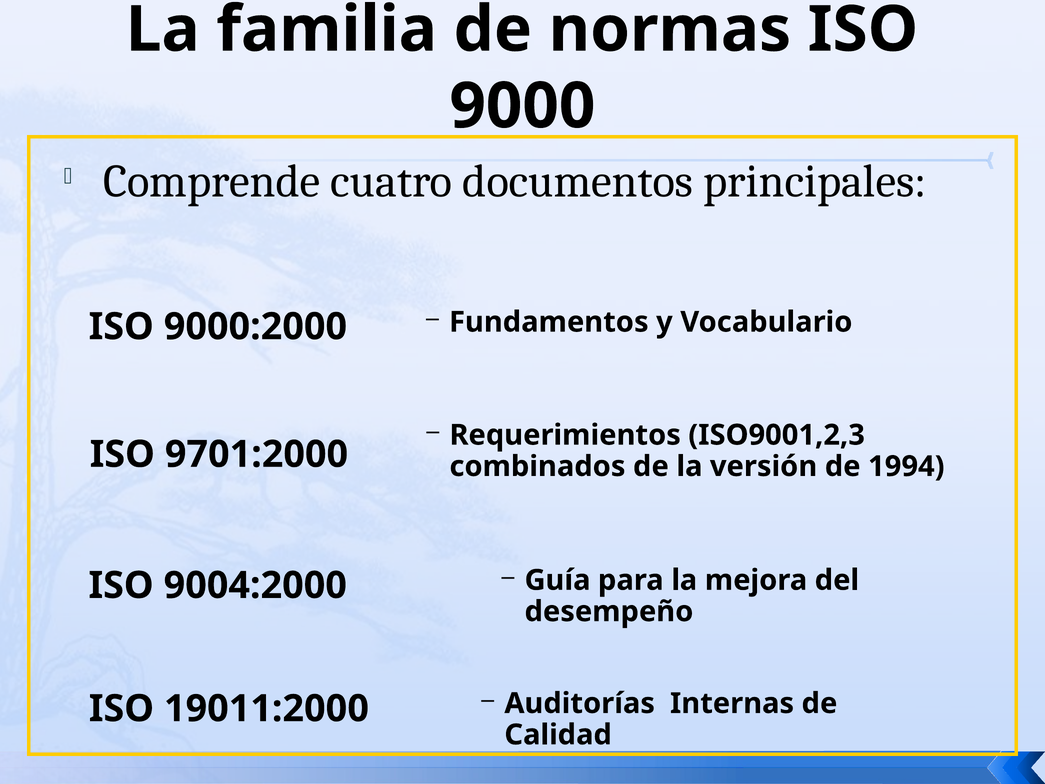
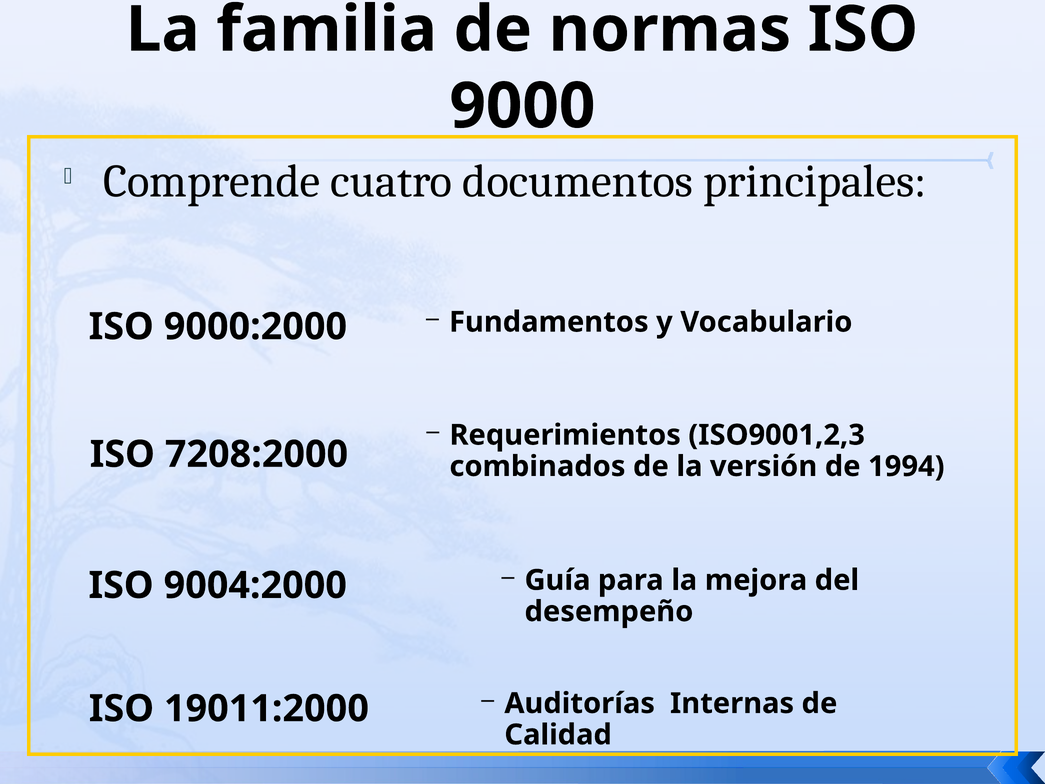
9701:2000: 9701:2000 -> 7208:2000
